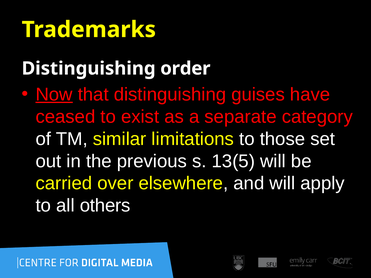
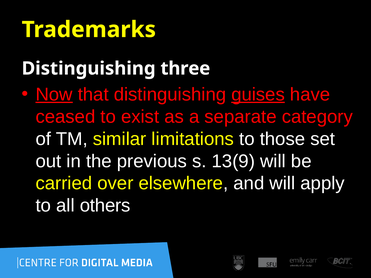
order: order -> three
guises underline: none -> present
13(5: 13(5 -> 13(9
